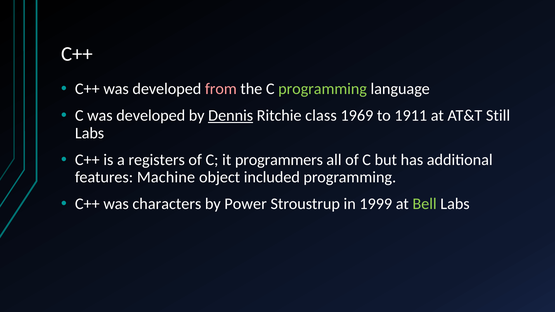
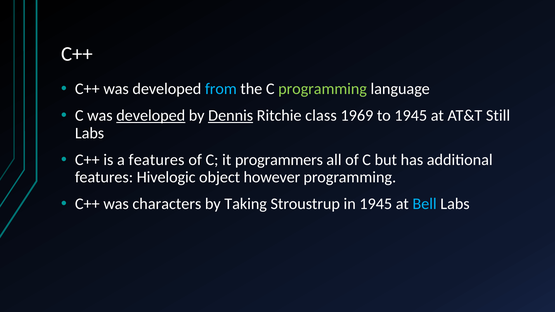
from colour: pink -> light blue
developed at (151, 116) underline: none -> present
to 1911: 1911 -> 1945
a registers: registers -> features
Machine: Machine -> Hivelogic
included: included -> however
Power: Power -> Taking
in 1999: 1999 -> 1945
Bell colour: light green -> light blue
